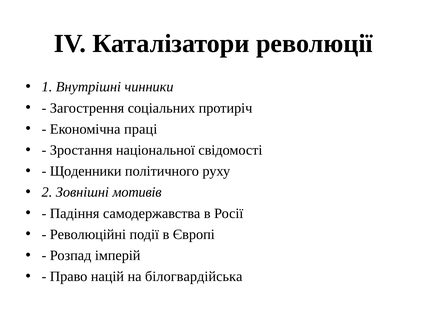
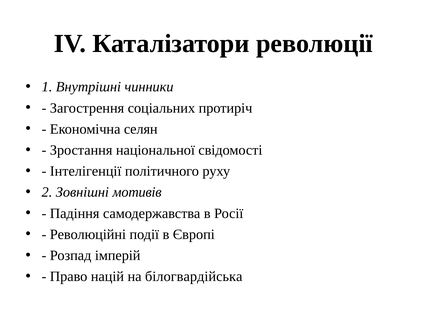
праці: праці -> селян
Щоденники: Щоденники -> Інтелігенції
